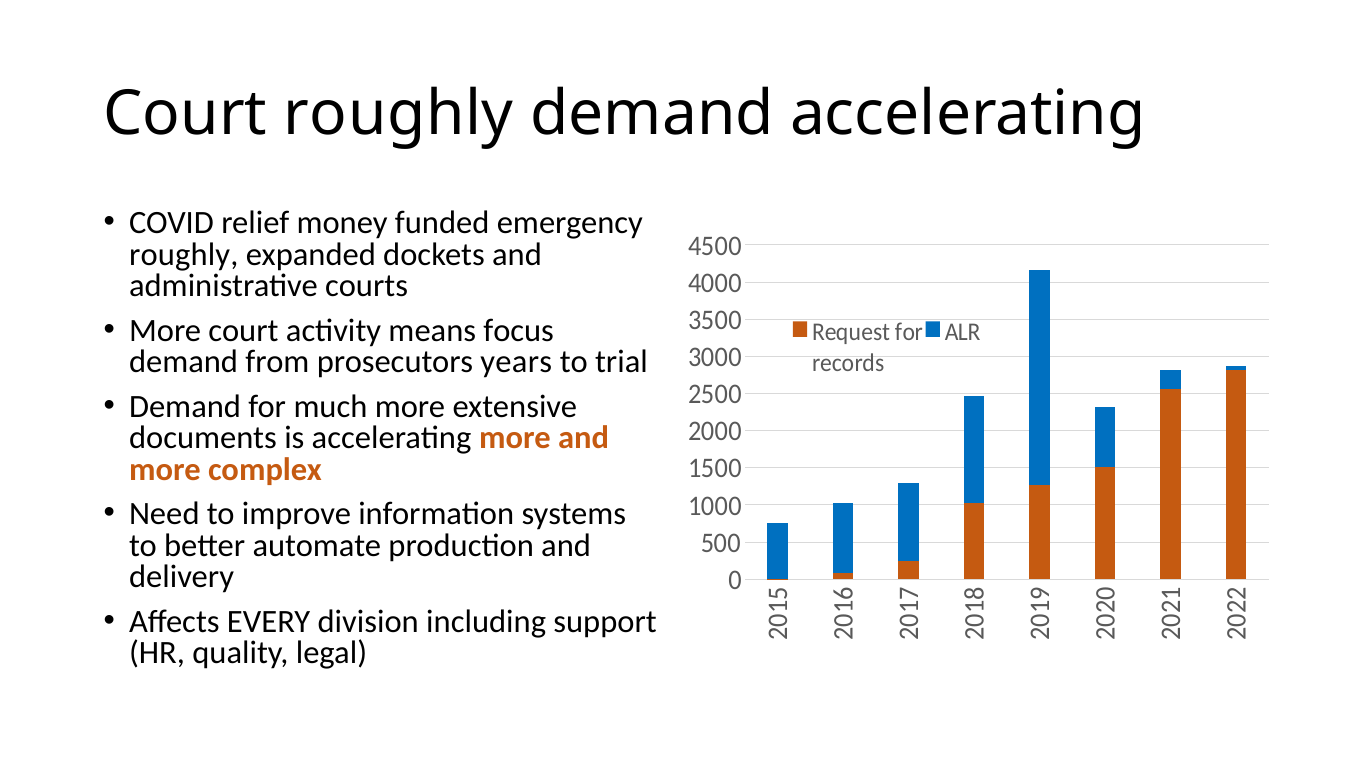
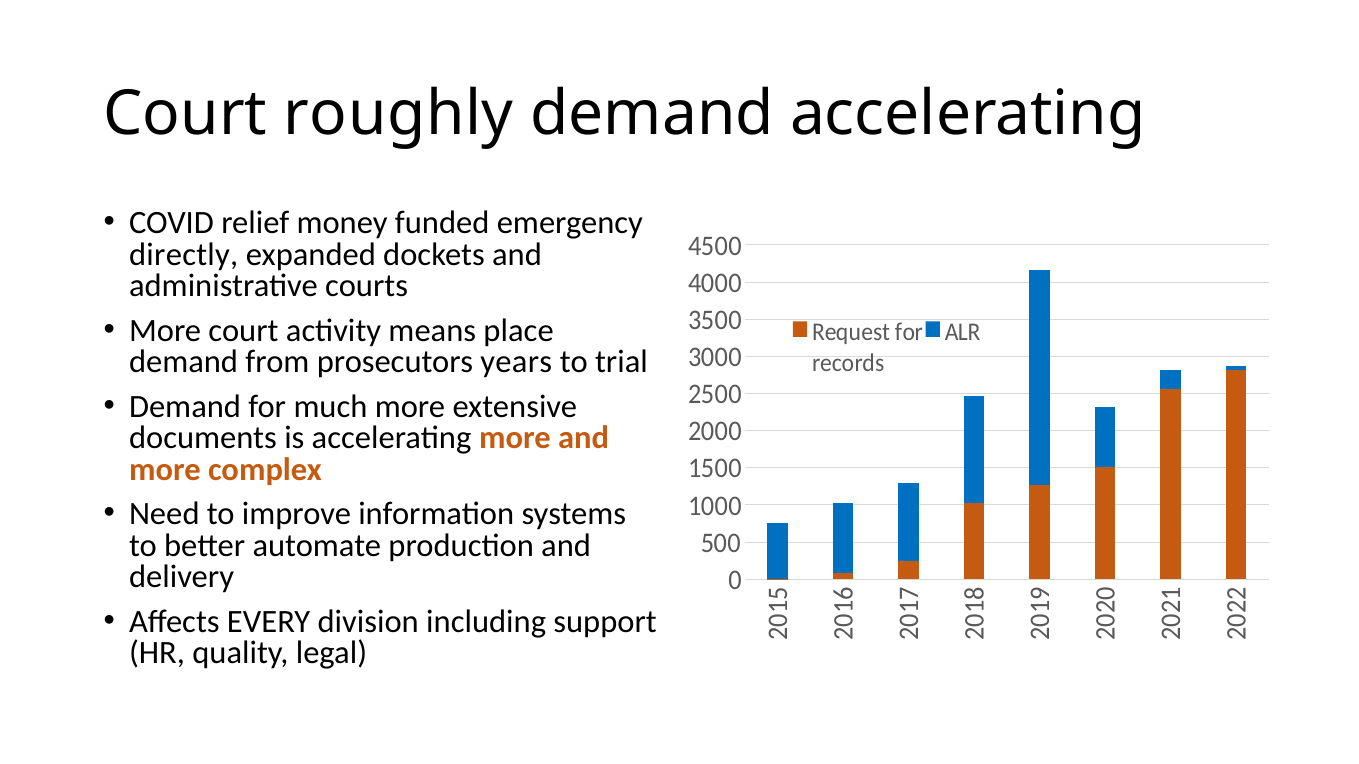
roughly at (184, 255): roughly -> directly
focus: focus -> place
